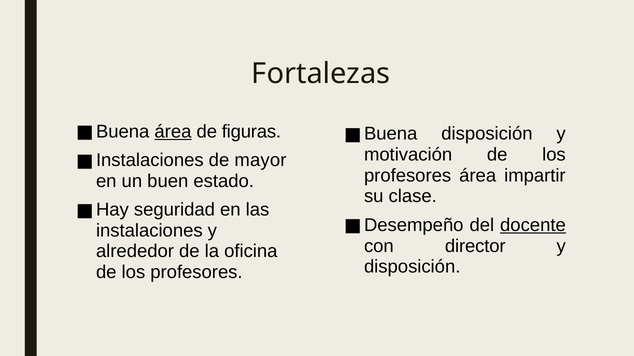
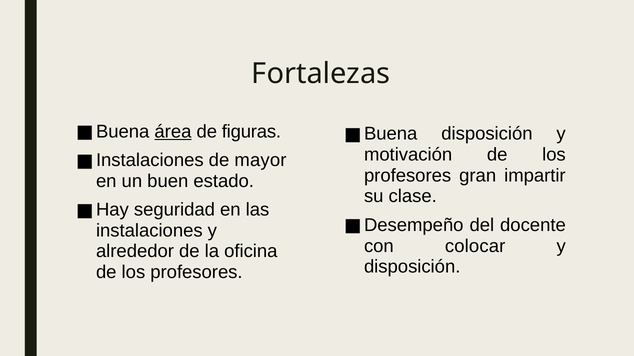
profesores área: área -> gran
docente underline: present -> none
director: director -> colocar
